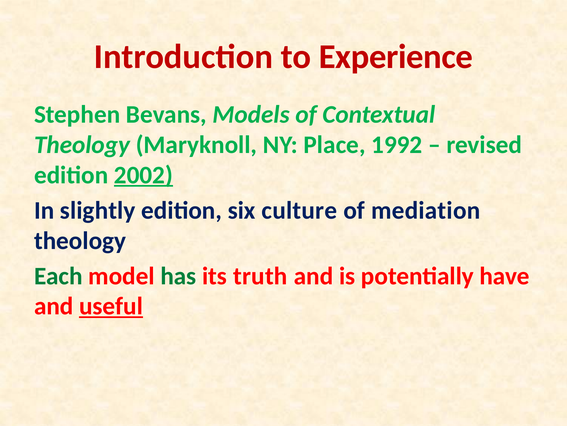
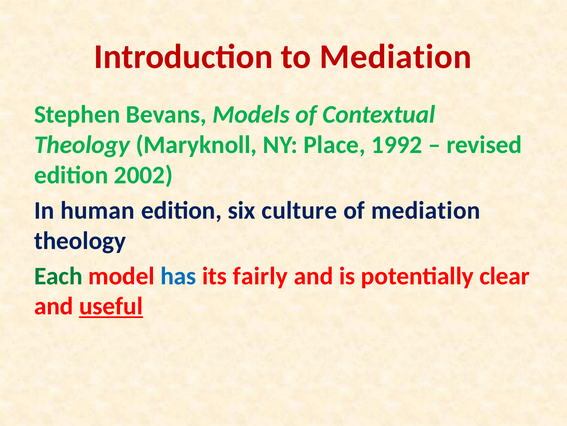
to Experience: Experience -> Mediation
2002 underline: present -> none
slightly: slightly -> human
has colour: green -> blue
truth: truth -> fairly
have: have -> clear
